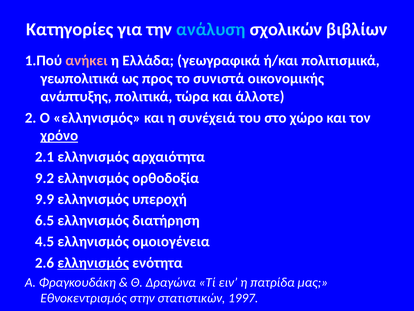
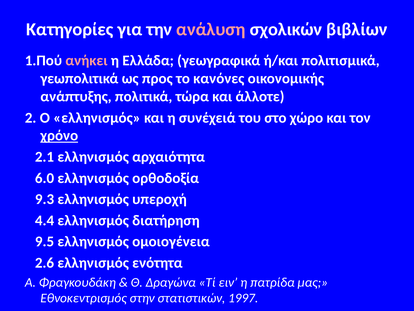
ανάλυση colour: light blue -> pink
συνιστά: συνιστά -> κανόνες
9.2: 9.2 -> 6.0
9.9: 9.9 -> 9.3
6.5: 6.5 -> 4.4
4.5: 4.5 -> 9.5
ελληνισμός at (93, 262) underline: present -> none
